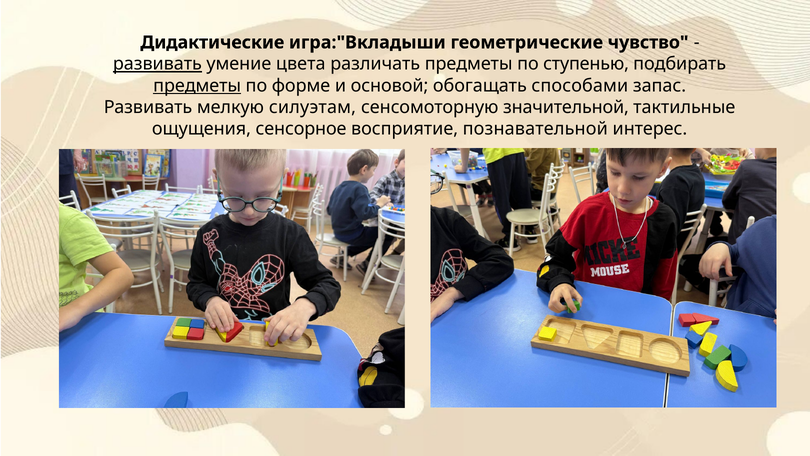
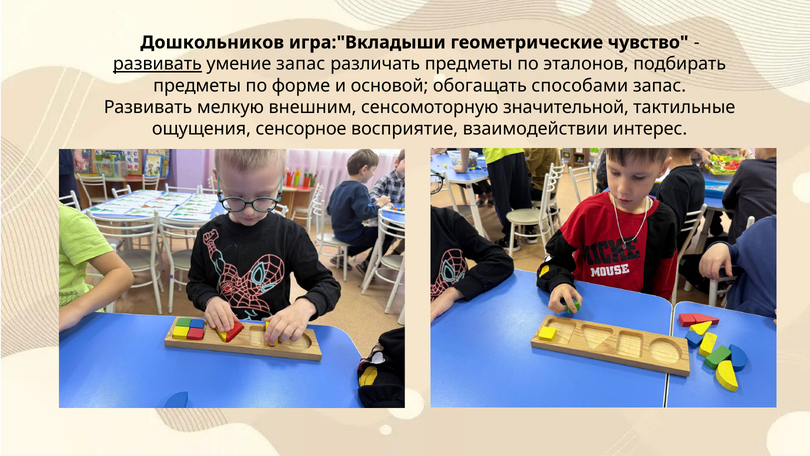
Дидактические: Дидактические -> Дошкольников
умение цвета: цвета -> запас
ступенью: ступенью -> эталонов
предметы at (197, 86) underline: present -> none
силуэтам: силуэтам -> внешним
познавательной: познавательной -> взаимодействии
